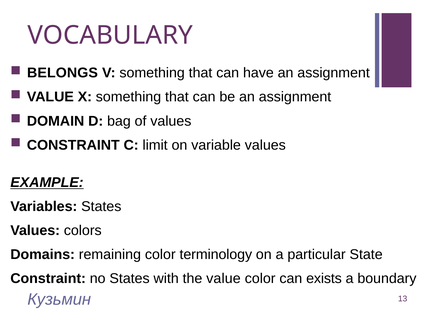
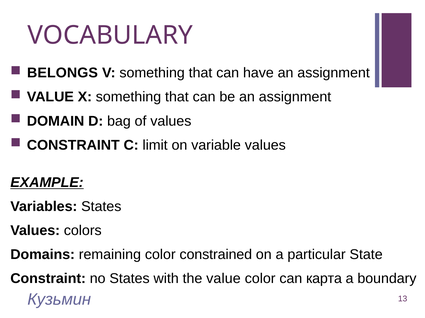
terminology: terminology -> constrained
exists: exists -> карта
